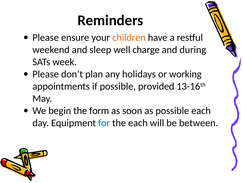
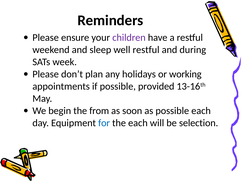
children colour: orange -> purple
well charge: charge -> restful
form: form -> from
between: between -> selection
